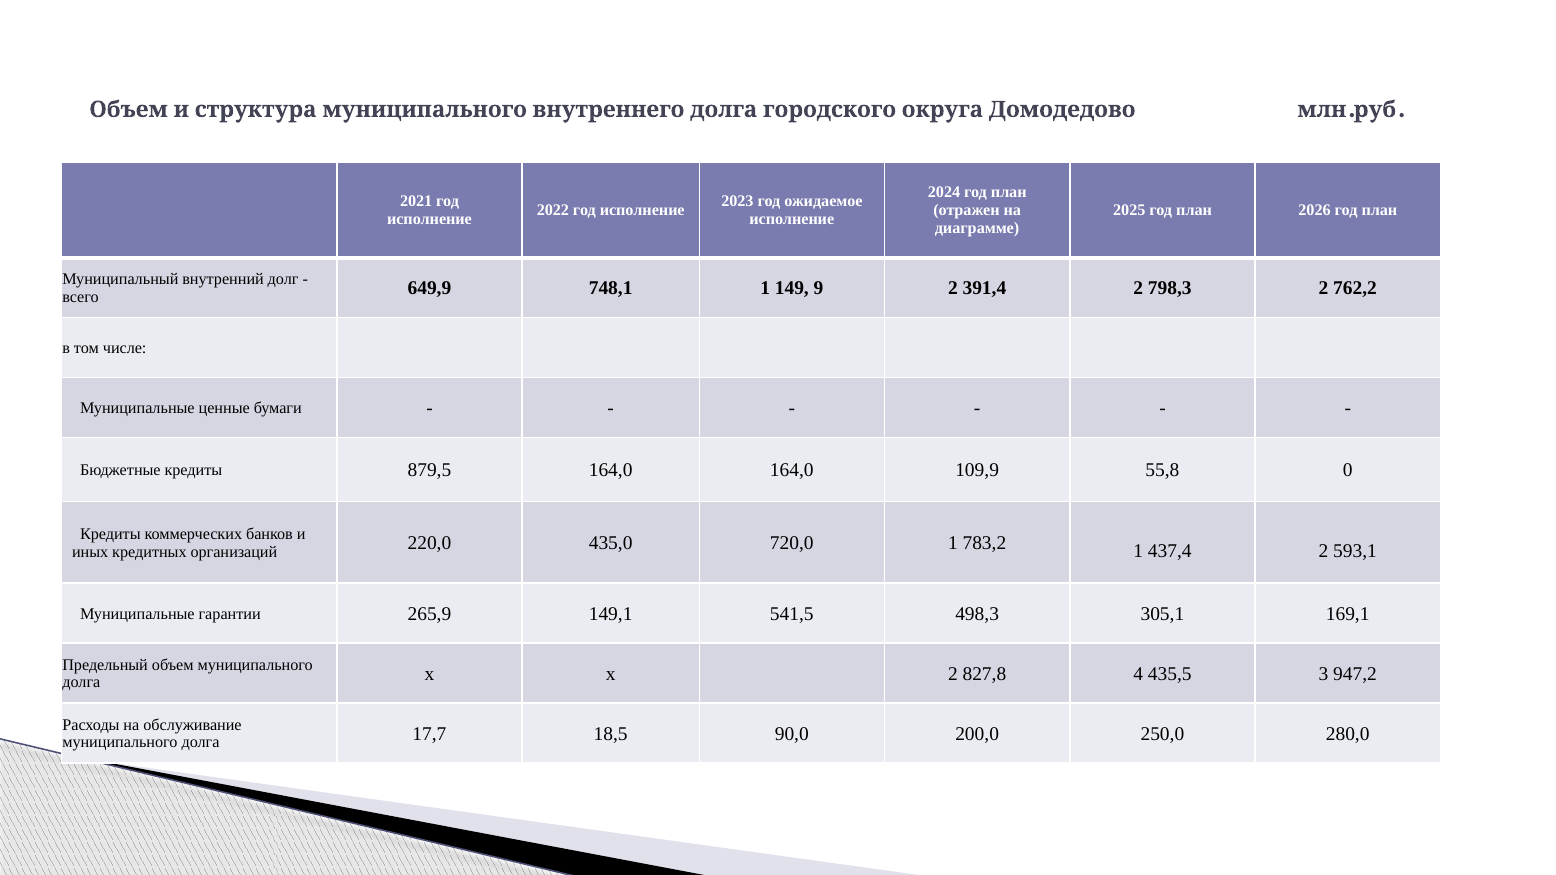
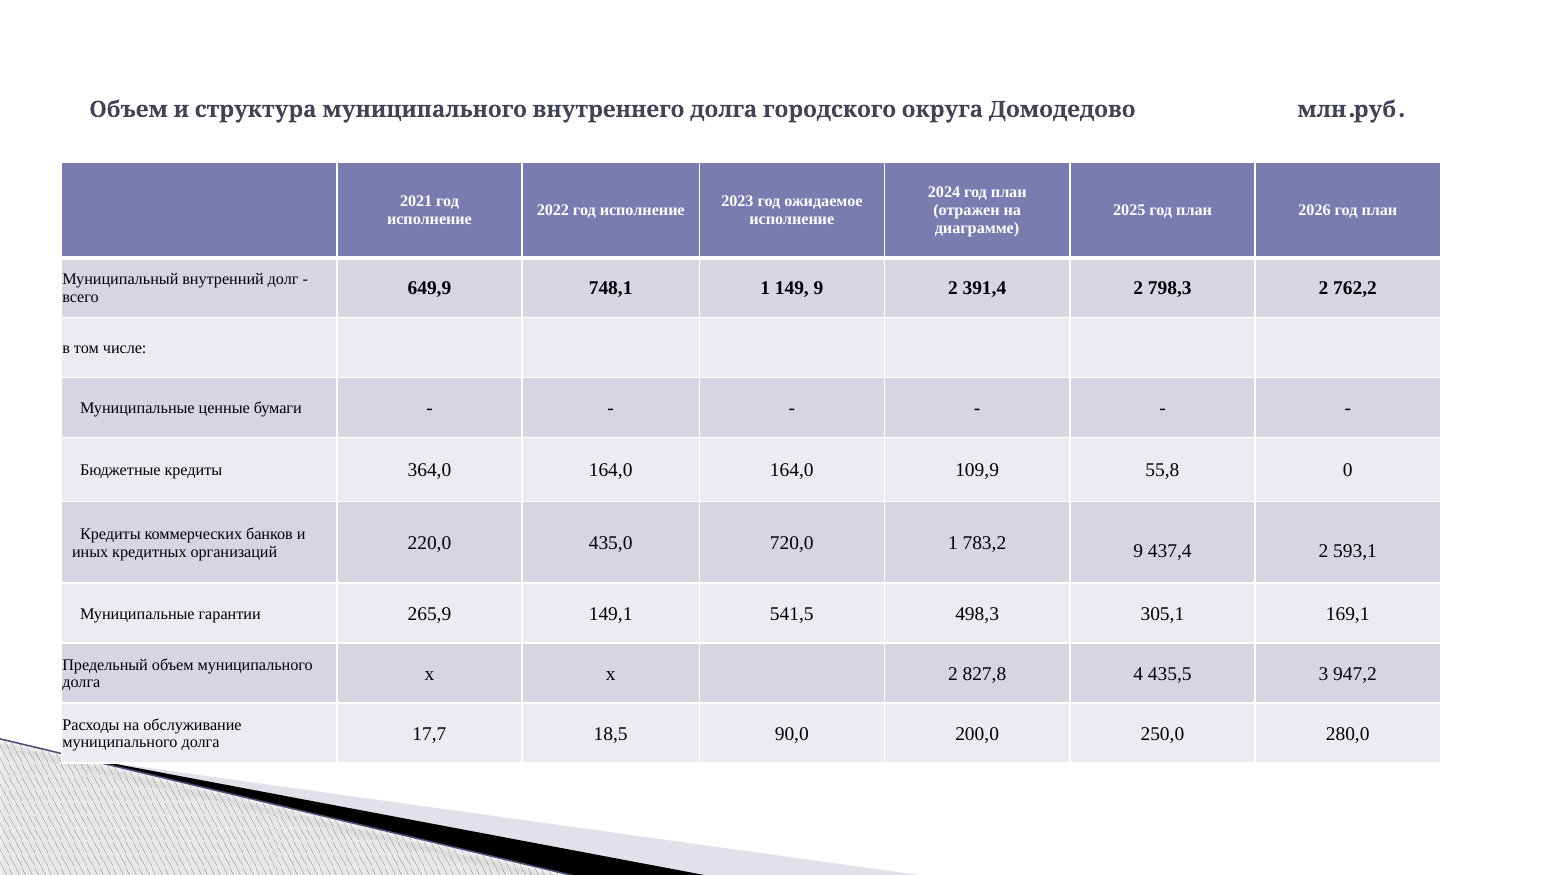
879,5: 879,5 -> 364,0
783,2 1: 1 -> 9
